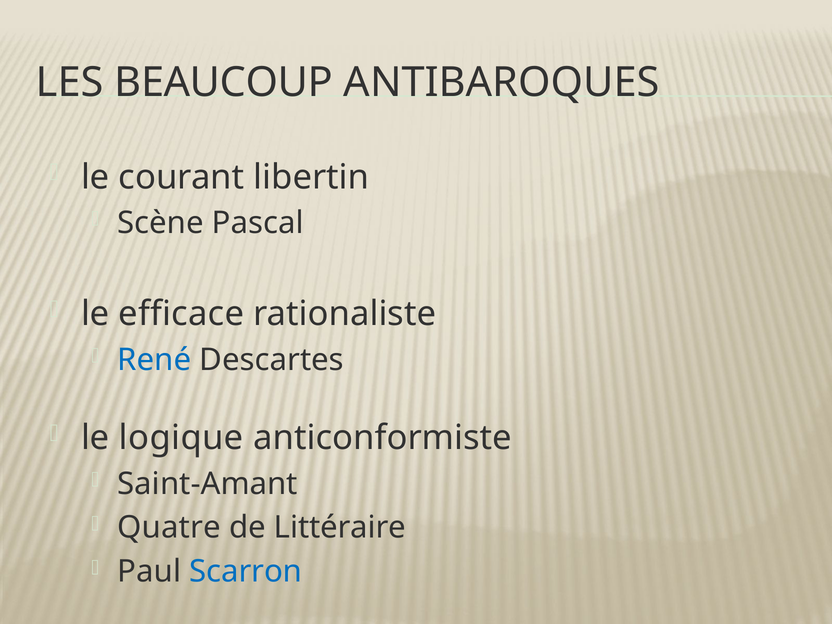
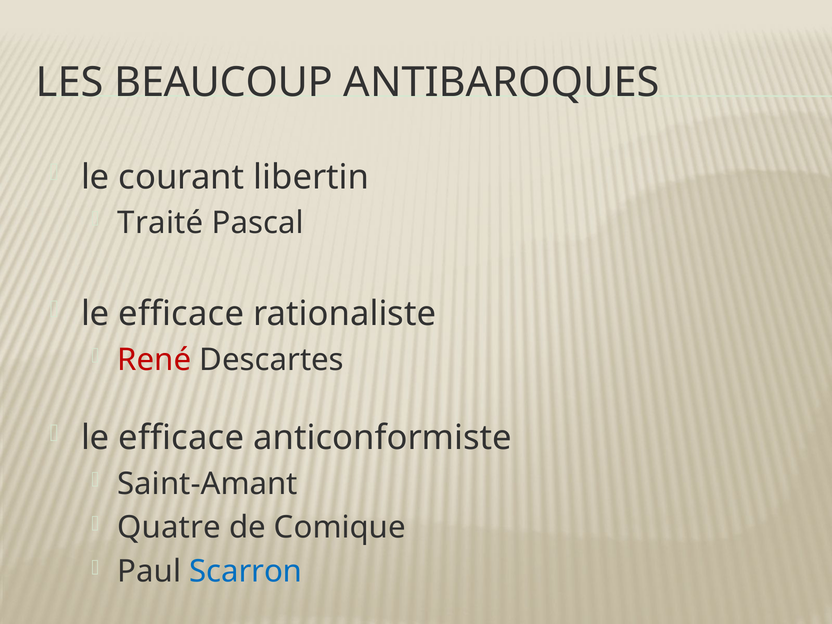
Scène: Scène -> Traité
René colour: blue -> red
logique at (181, 438): logique -> efficace
Littéraire: Littéraire -> Comique
